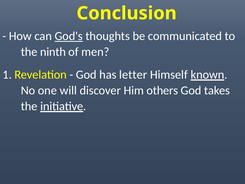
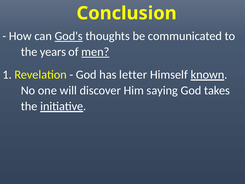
ninth: ninth -> years
men underline: none -> present
others: others -> saying
